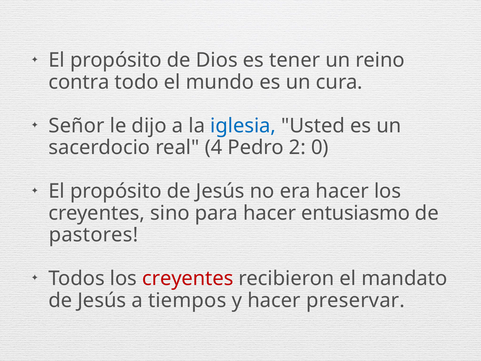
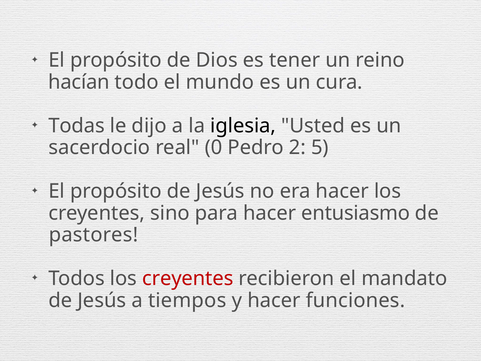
contra: contra -> hacían
Señor: Señor -> Todas
iglesia colour: blue -> black
4: 4 -> 0
0: 0 -> 5
preservar: preservar -> funciones
